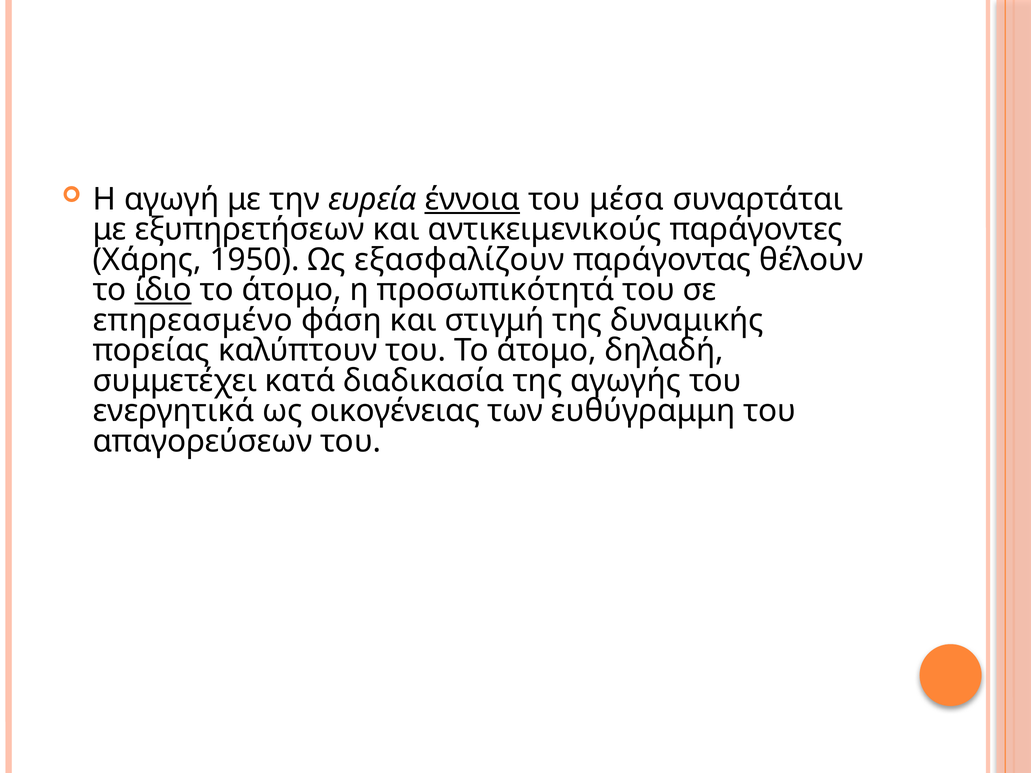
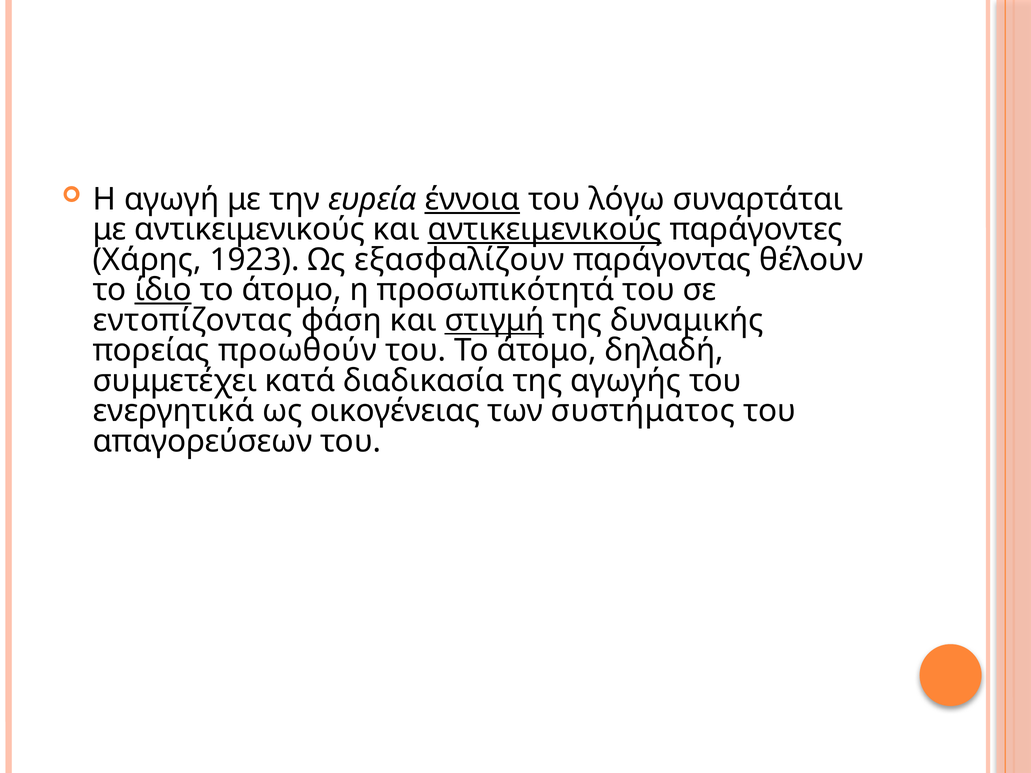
μέσα: μέσα -> λόγω
με εξυπηρετήσεων: εξυπηρετήσεων -> αντικειμενικούς
αντικειμενικούς at (545, 230) underline: none -> present
1950: 1950 -> 1923
επηρεασμένο: επηρεασμένο -> εντοπίζοντας
στιγμή underline: none -> present
καλύπτουν: καλύπτουν -> προωθούν
ευθύγραμμη: ευθύγραμμη -> συστήματος
